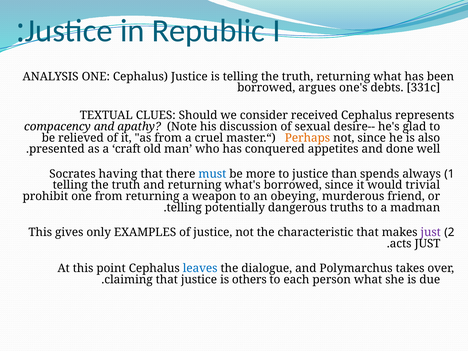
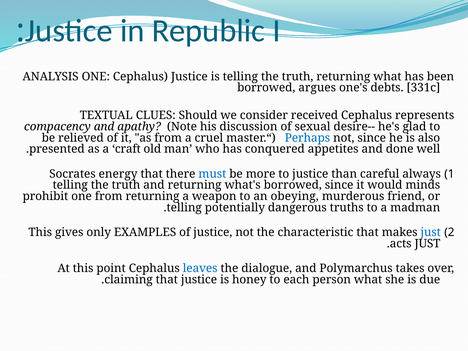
Perhaps colour: orange -> blue
having: having -> energy
spends: spends -> careful
trivial: trivial -> minds
just at (431, 232) colour: purple -> blue
others: others -> honey
